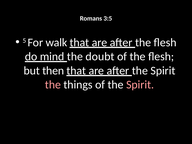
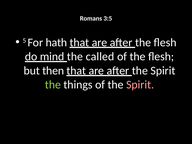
walk: walk -> hath
doubt: doubt -> called
the at (53, 85) colour: pink -> light green
